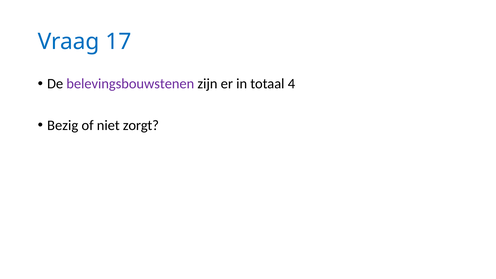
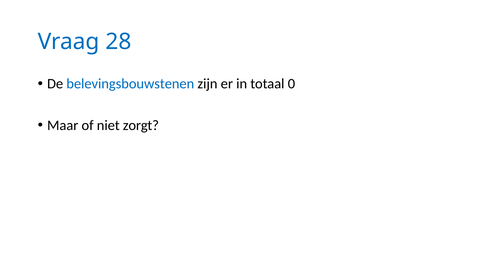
17: 17 -> 28
belevingsbouwstenen colour: purple -> blue
4: 4 -> 0
Bezig: Bezig -> Maar
